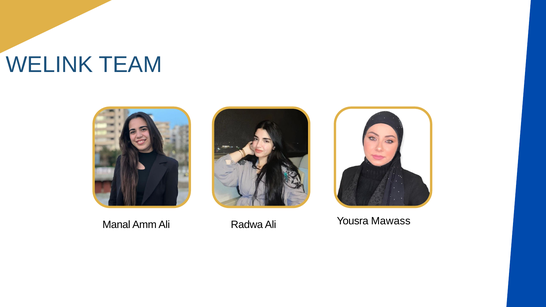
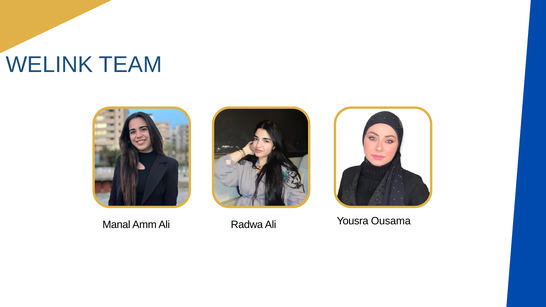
Mawass: Mawass -> Ousama
